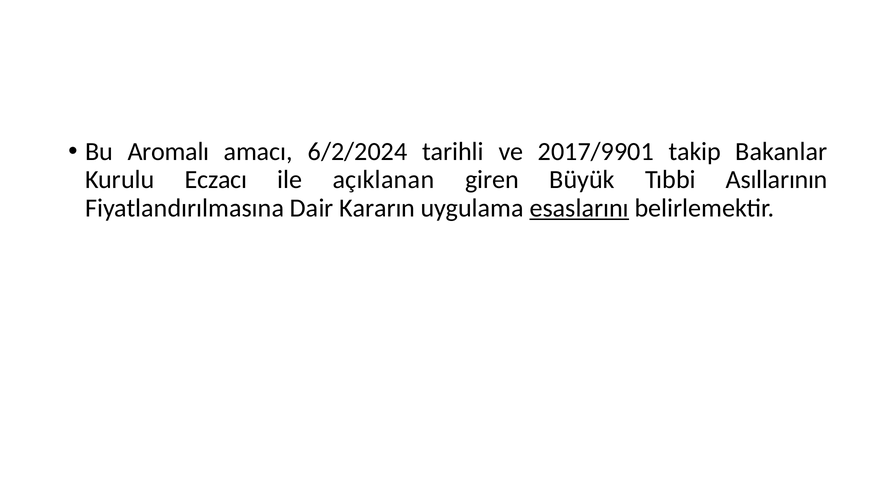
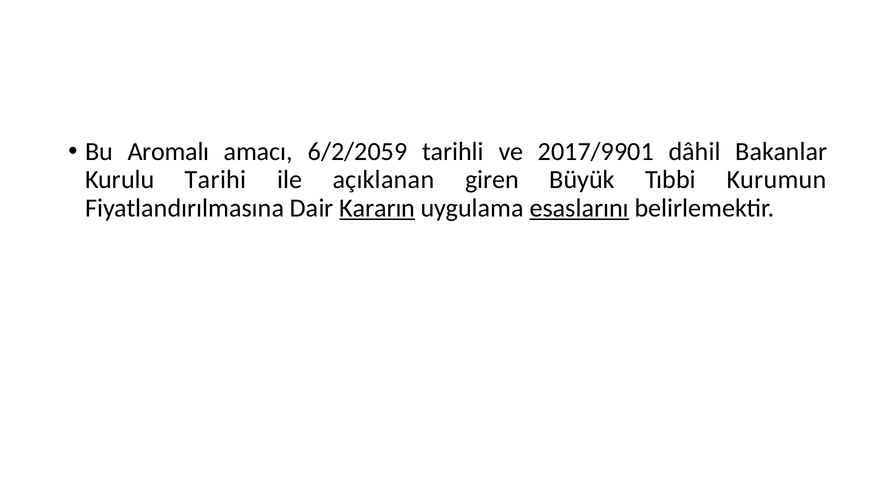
6/2/2024: 6/2/2024 -> 6/2/2059
takip: takip -> dâhil
Eczacı: Eczacı -> Tarihi
Asıllarının: Asıllarının -> Kurumun
Kararın underline: none -> present
